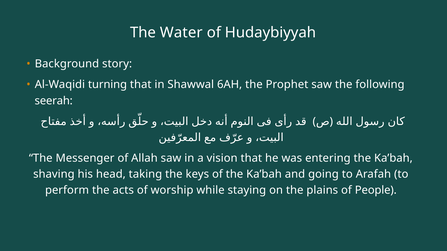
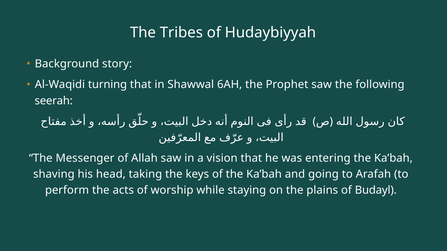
Water: Water -> Tribes
People: People -> Budayl
